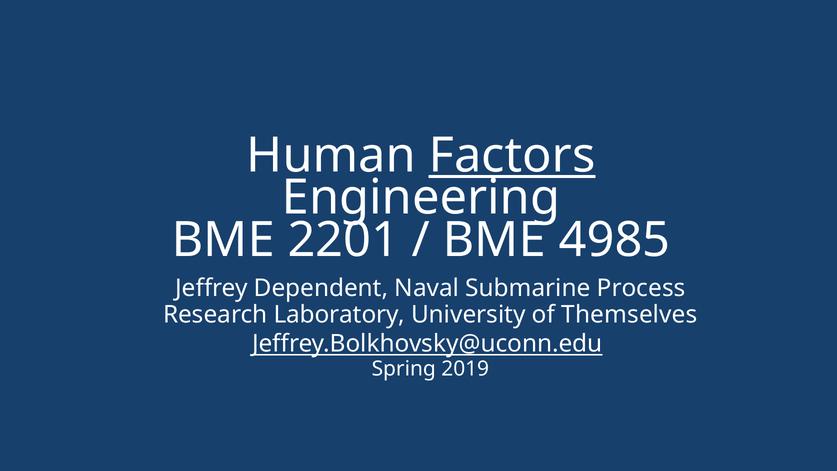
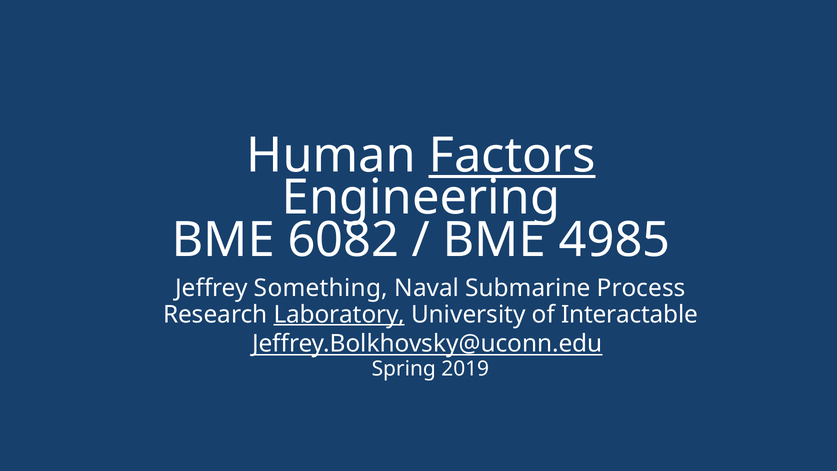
2201: 2201 -> 6082
Dependent: Dependent -> Something
Laboratory underline: none -> present
Themselves: Themselves -> Interactable
